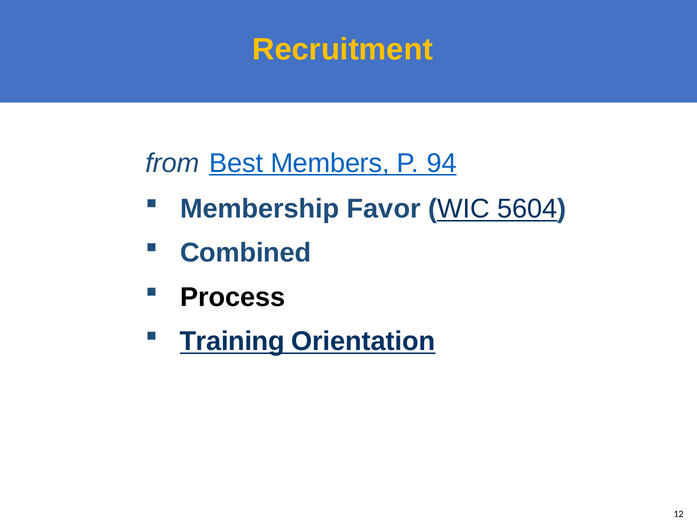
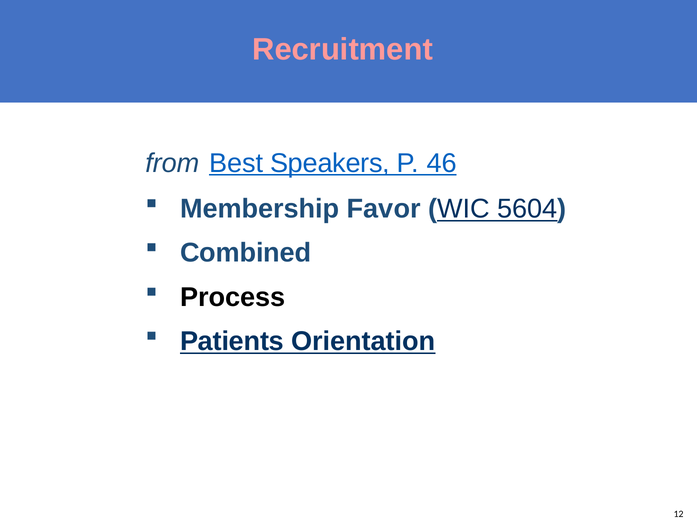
Recruitment colour: yellow -> pink
Members: Members -> Speakers
94: 94 -> 46
Training: Training -> Patients
